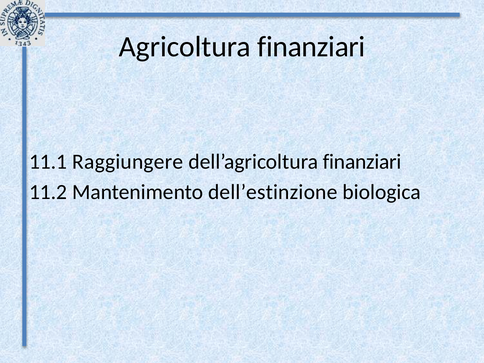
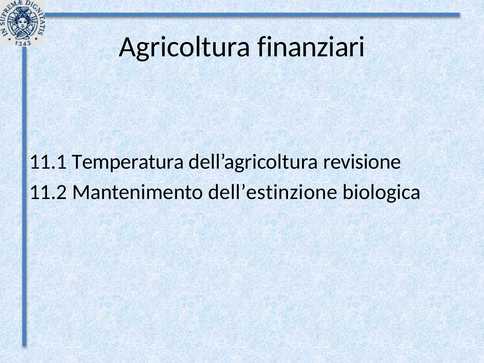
Raggiungere: Raggiungere -> Temperatura
dell’agricoltura finanziari: finanziari -> revisione
